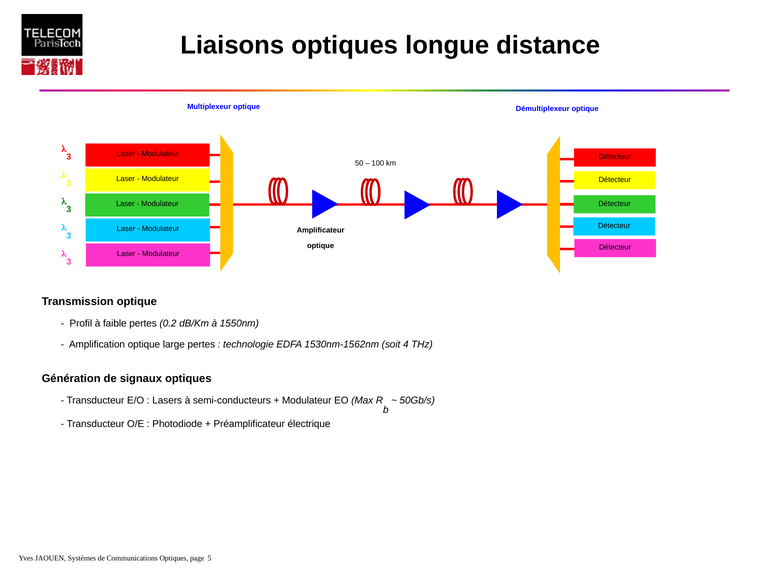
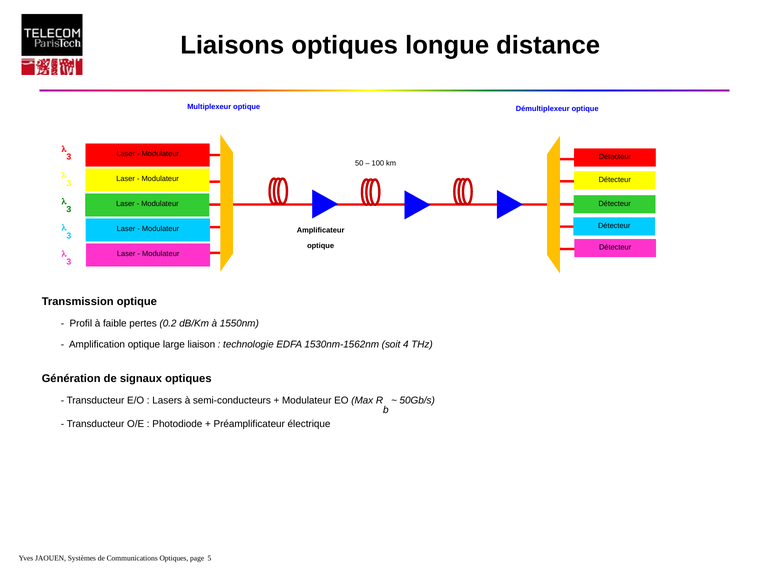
large pertes: pertes -> liaison
